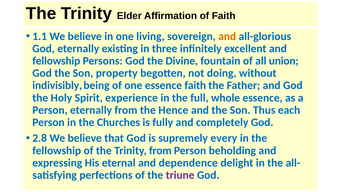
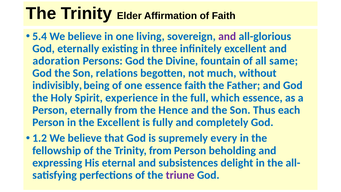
1.1: 1.1 -> 5.4
and at (227, 36) colour: orange -> purple
fellowship at (56, 61): fellowship -> adoration
union: union -> same
property: property -> relations
doing: doing -> much
whole: whole -> which
the Churches: Churches -> Excellent
2.8: 2.8 -> 1.2
dependence: dependence -> subsistences
